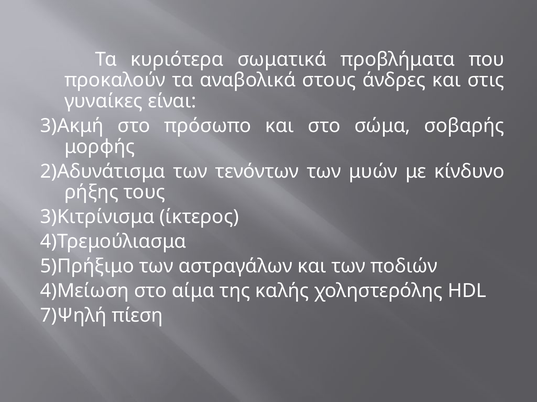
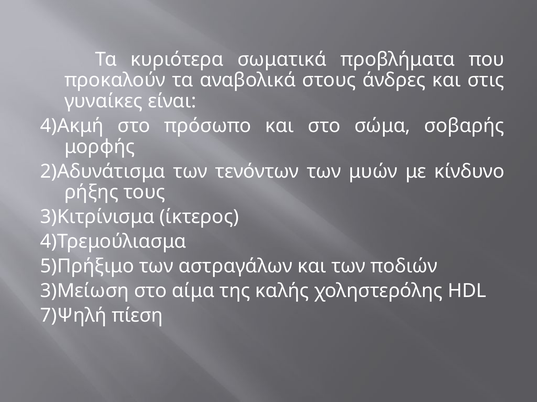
3)Ακμή: 3)Ακμή -> 4)Ακμή
4)Μείωση: 4)Μείωση -> 3)Μείωση
